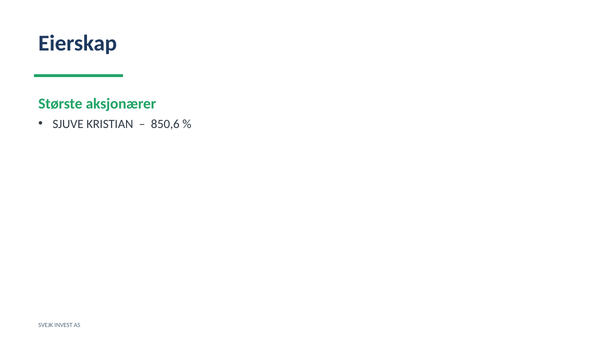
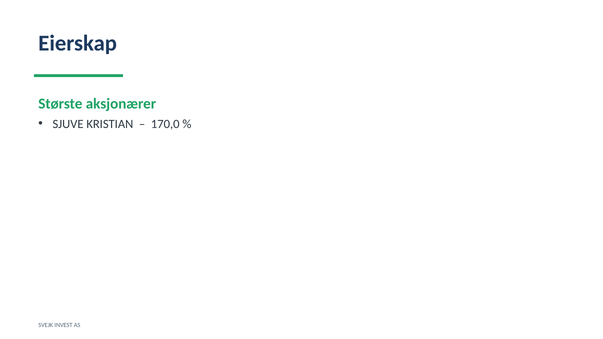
850,6: 850,6 -> 170,0
